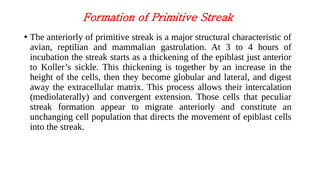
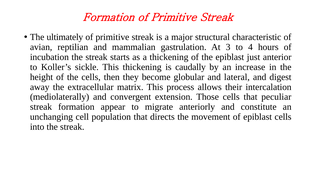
The anteriorly: anteriorly -> ultimately
together: together -> caudally
